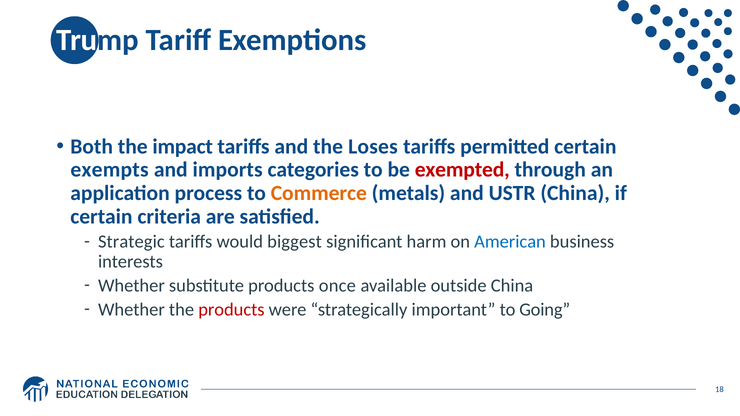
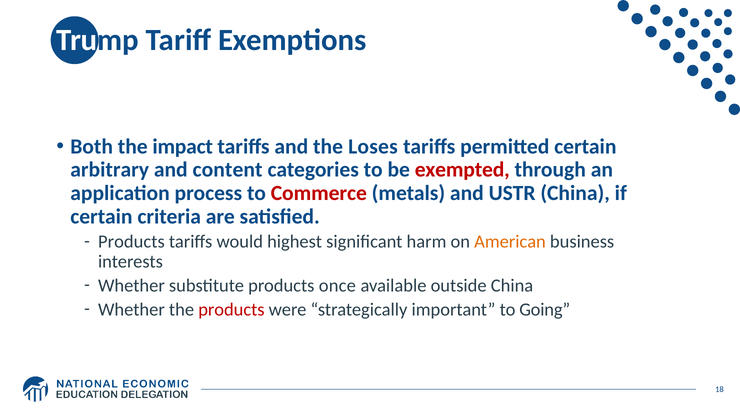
exempts: exempts -> arbitrary
imports: imports -> content
Commerce colour: orange -> red
Strategic at (131, 242): Strategic -> Products
biggest: biggest -> highest
American colour: blue -> orange
